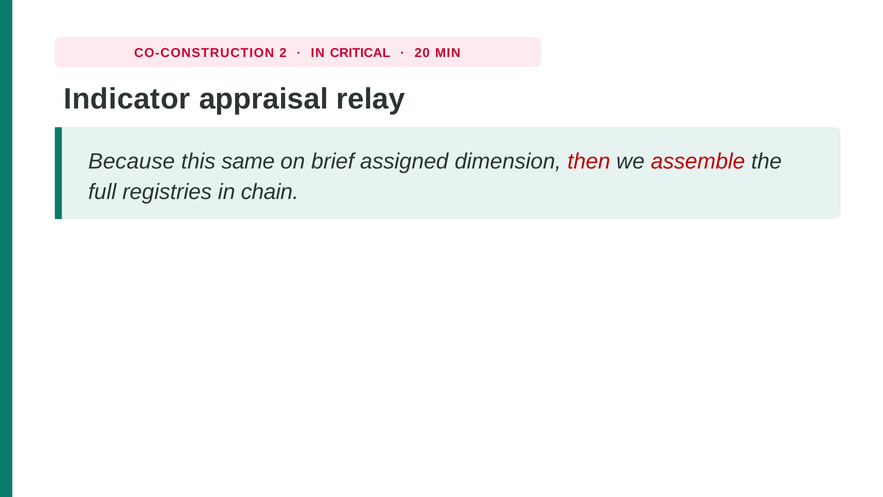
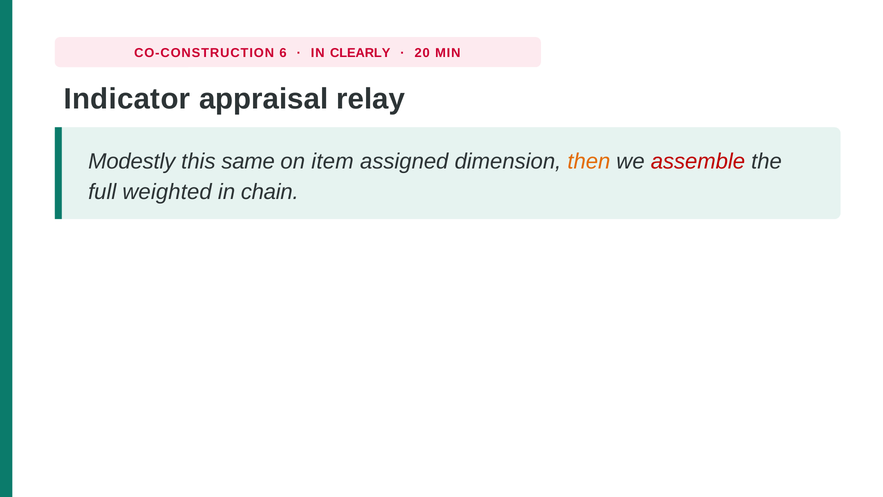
2: 2 -> 6
CRITICAL: CRITICAL -> CLEARLY
Because: Because -> Modestly
brief: brief -> item
then colour: red -> orange
registries: registries -> weighted
